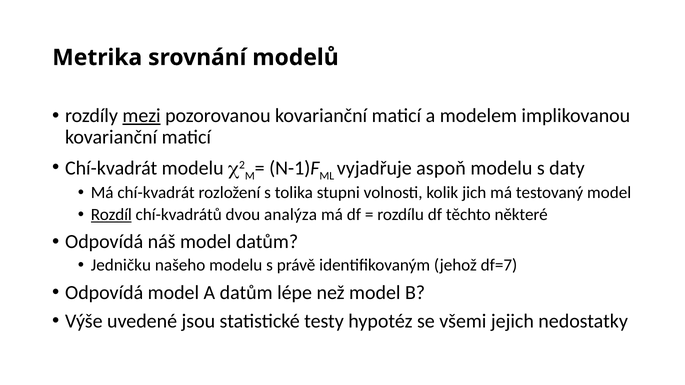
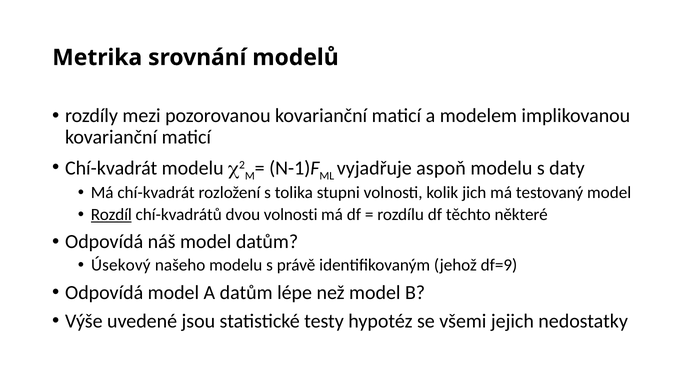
mezi underline: present -> none
dvou analýza: analýza -> volnosti
Jedničku: Jedničku -> Úsekový
df=7: df=7 -> df=9
